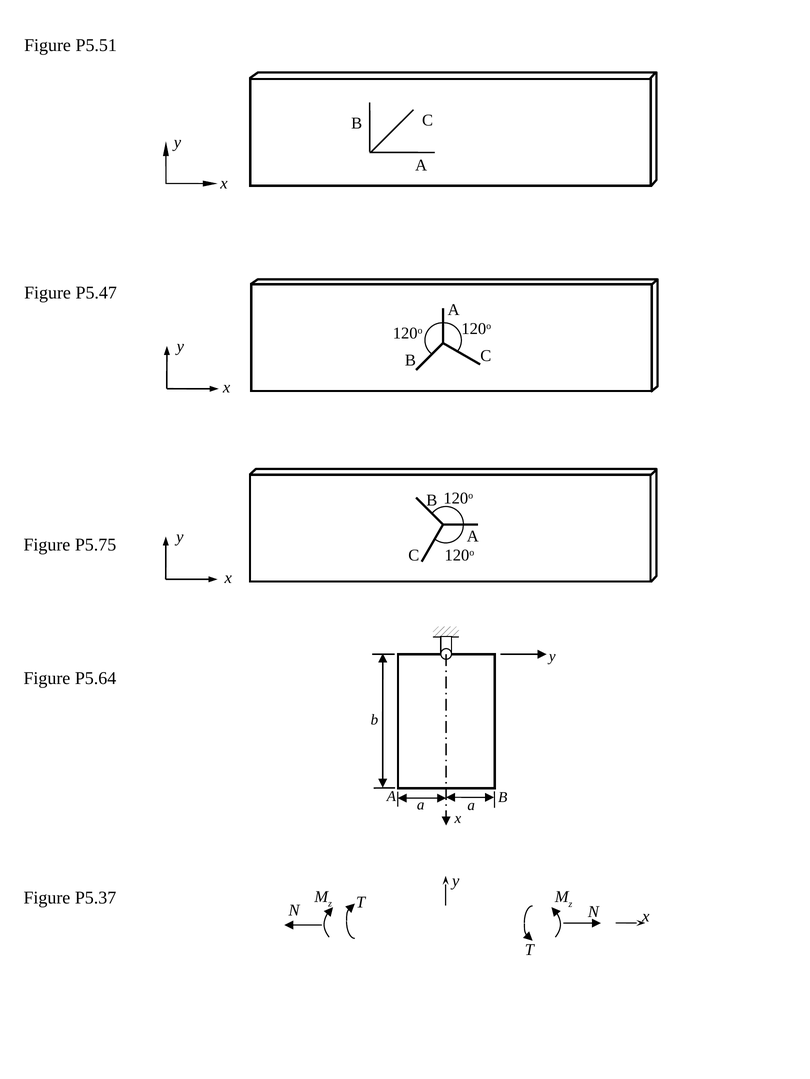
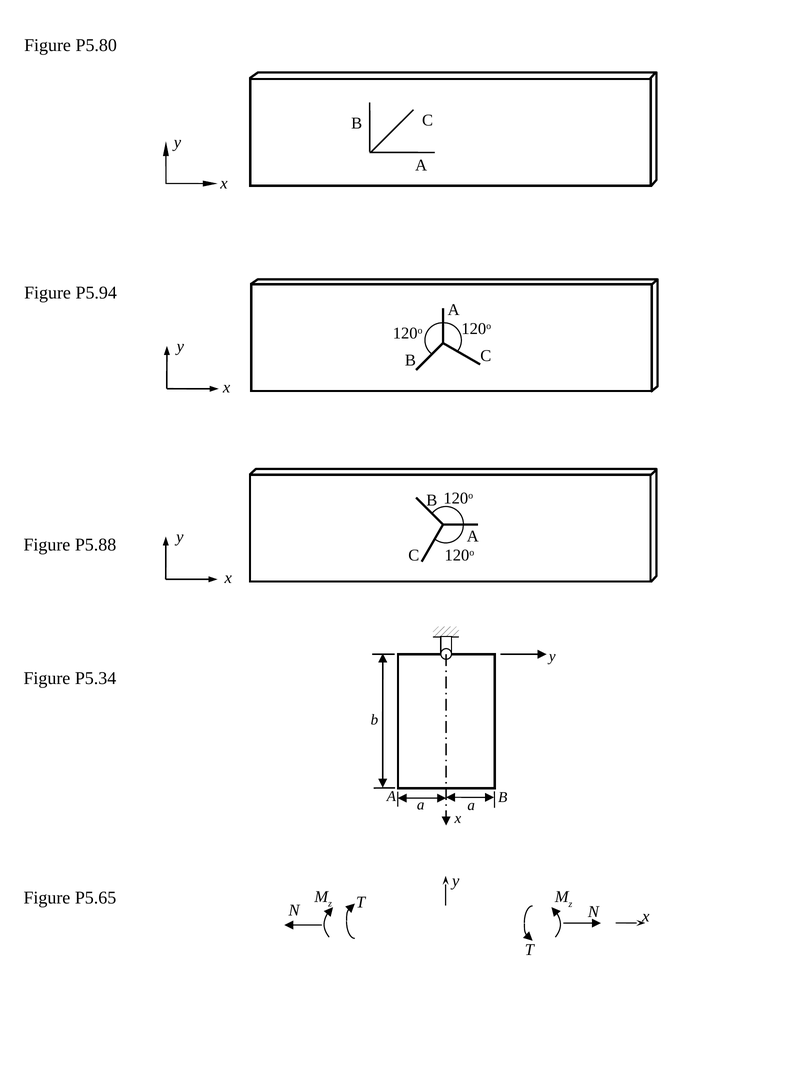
P5.51: P5.51 -> P5.80
P5.47: P5.47 -> P5.94
P5.75: P5.75 -> P5.88
P5.64: P5.64 -> P5.34
P5.37: P5.37 -> P5.65
